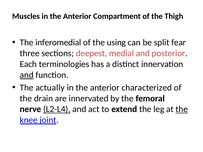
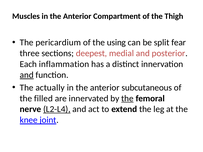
inferomedial: inferomedial -> pericardium
terminologies: terminologies -> inflammation
characterized: characterized -> subcutaneous
drain: drain -> filled
the at (127, 99) underline: none -> present
the at (182, 109) underline: present -> none
